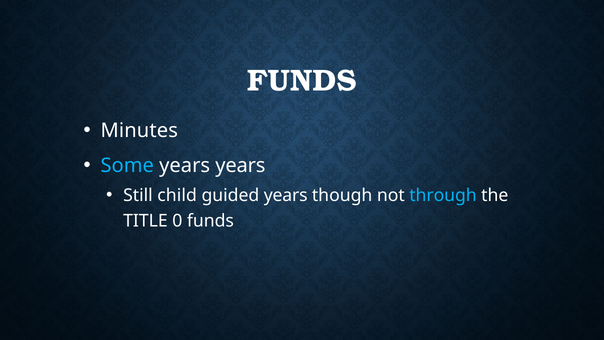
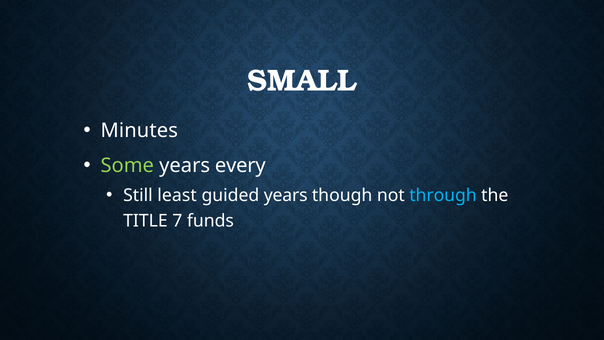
FUNDS at (302, 81): FUNDS -> SMALL
Some colour: light blue -> light green
years years: years -> every
child: child -> least
0: 0 -> 7
